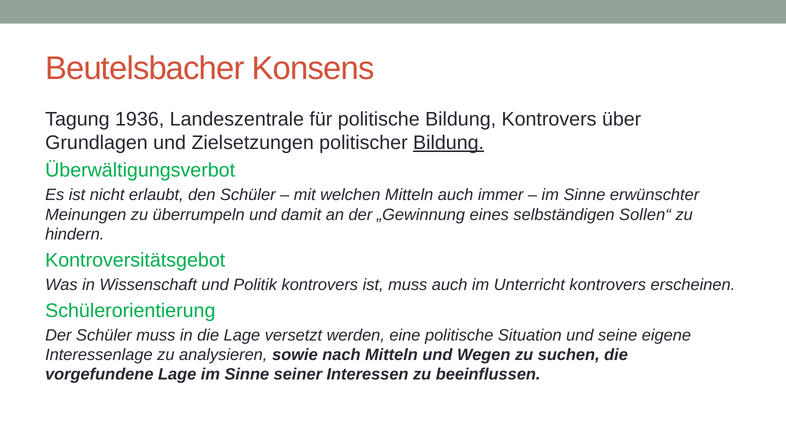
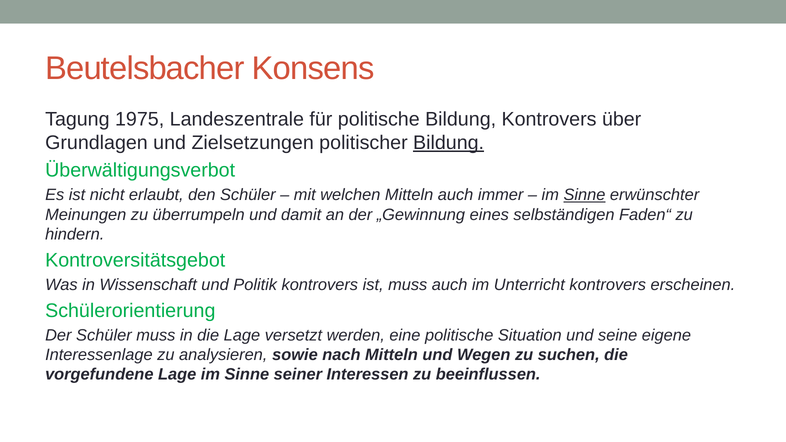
1936: 1936 -> 1975
Sinne at (584, 195) underline: none -> present
Sollen“: Sollen“ -> Faden“
